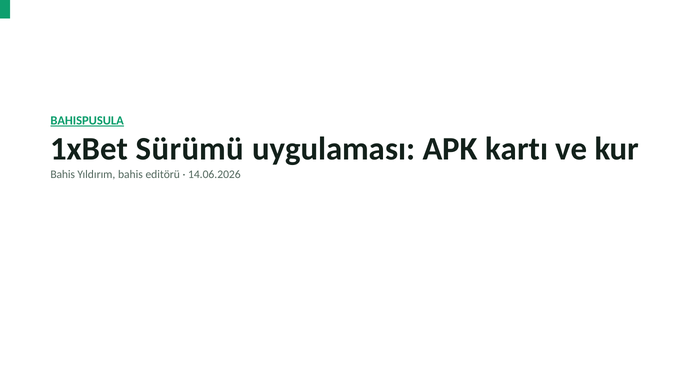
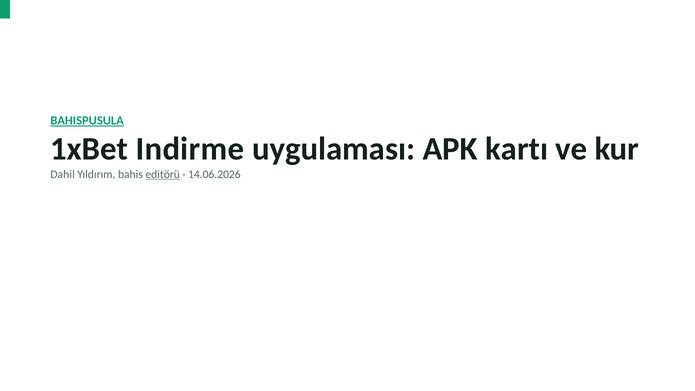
Sürümü: Sürümü -> Indirme
Bahis at (63, 174): Bahis -> Dahil
editörü underline: none -> present
